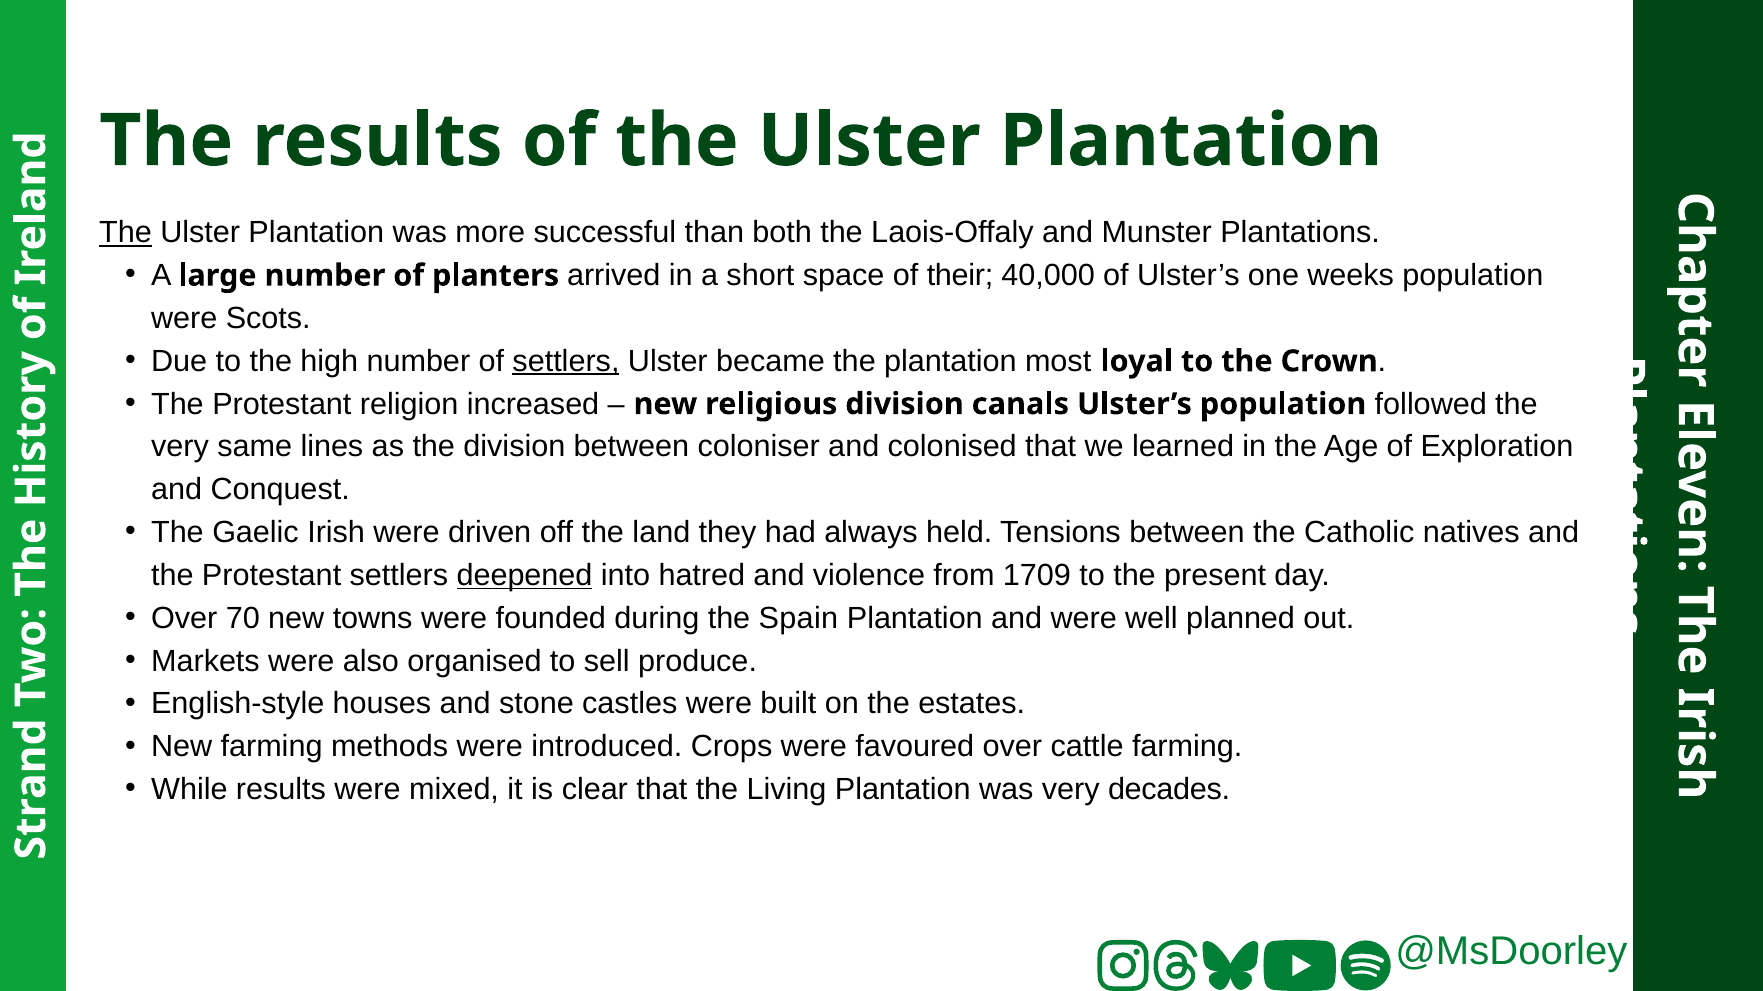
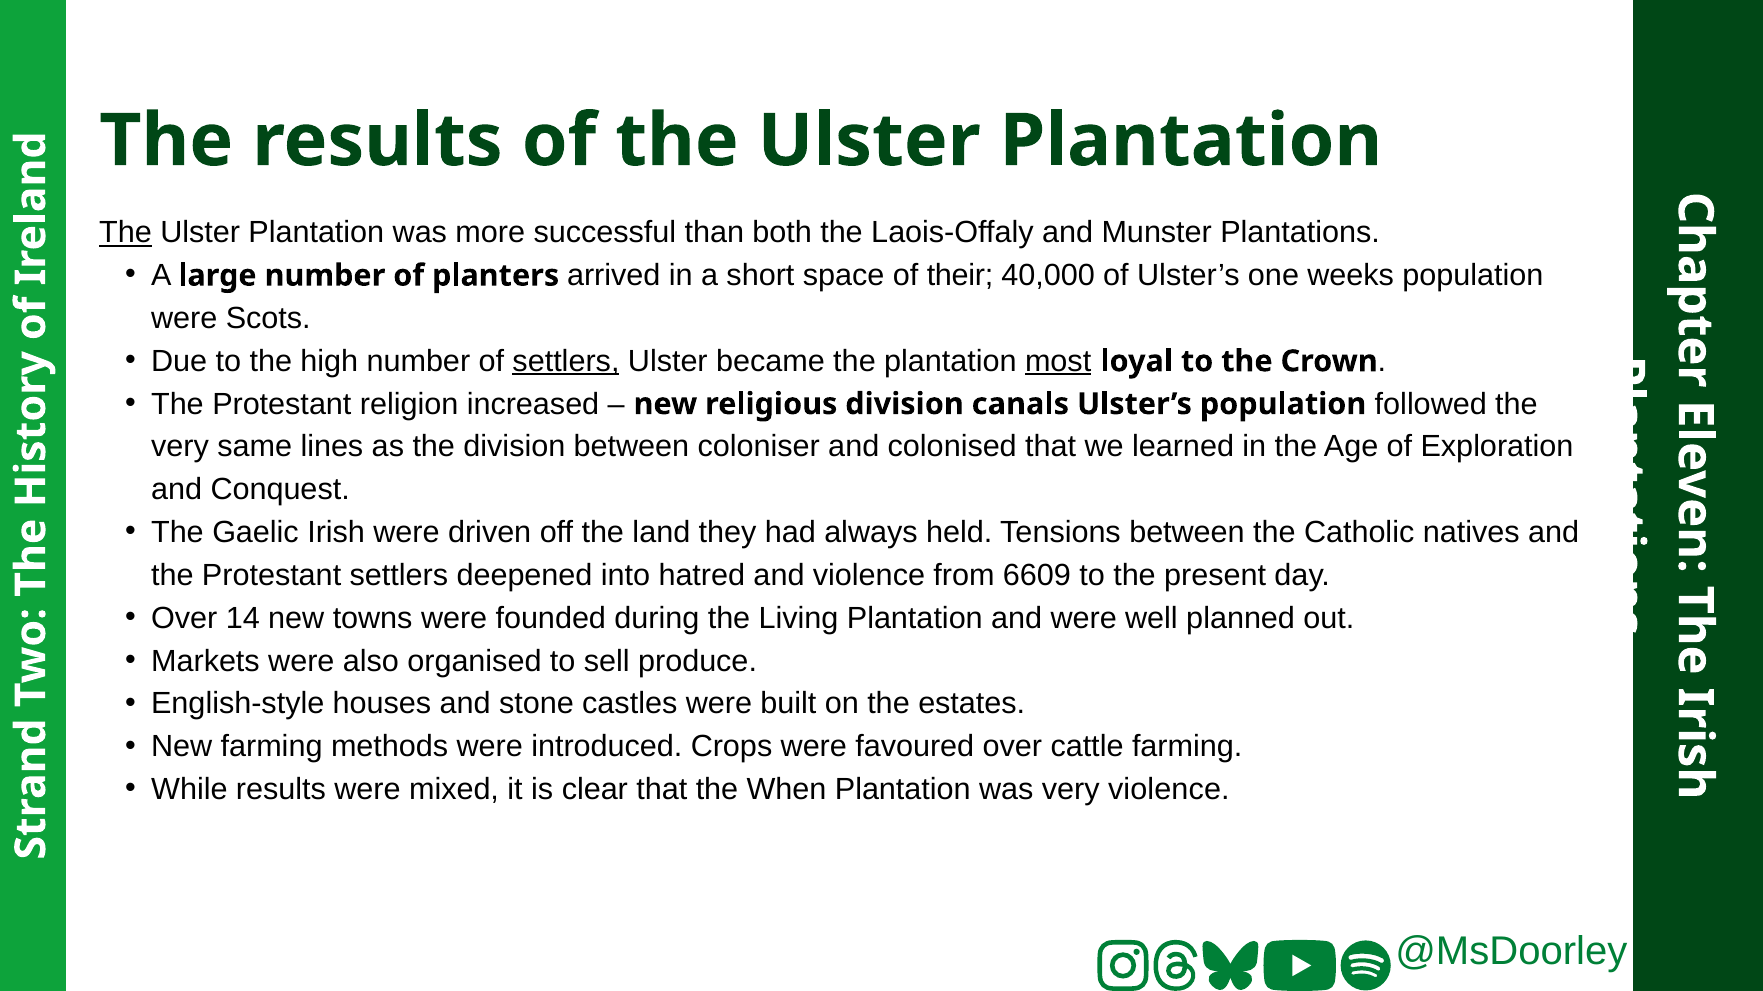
most underline: none -> present
deepened underline: present -> none
1709: 1709 -> 6609
70: 70 -> 14
Spain: Spain -> Living
Living: Living -> When
very decades: decades -> violence
